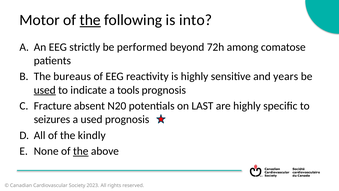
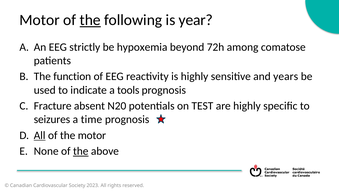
into: into -> year
performed: performed -> hypoxemia
bureaus: bureaus -> function
used at (45, 90) underline: present -> none
LAST: LAST -> TEST
a used: used -> time
All at (40, 135) underline: none -> present
the kindly: kindly -> motor
